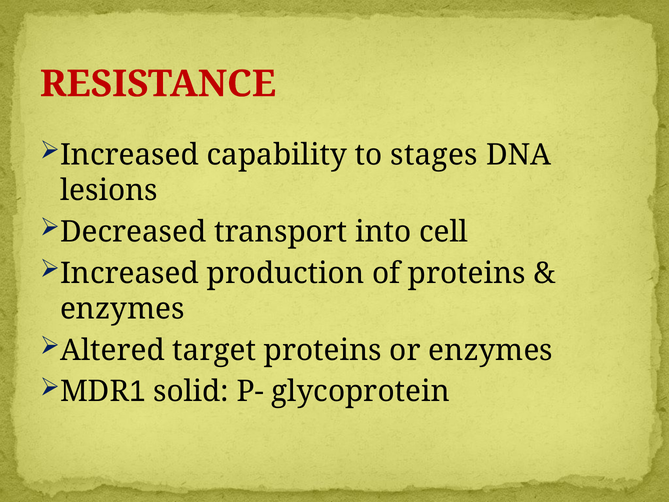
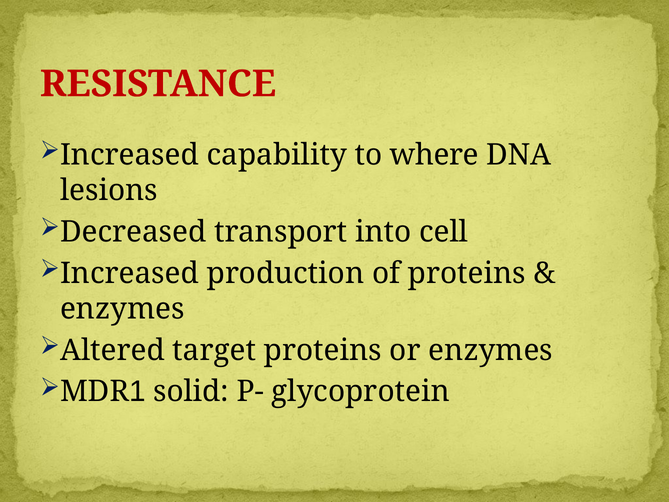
stages: stages -> where
